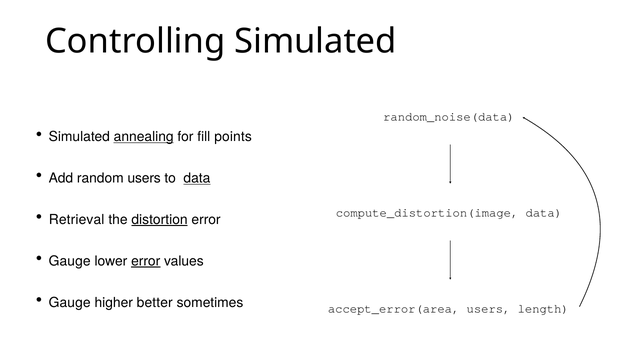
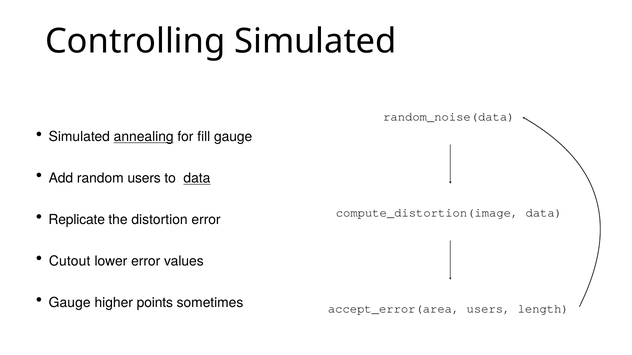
fill points: points -> gauge
Retrieval: Retrieval -> Replicate
distortion underline: present -> none
Gauge at (70, 261): Gauge -> Cutout
error at (146, 261) underline: present -> none
better: better -> points
